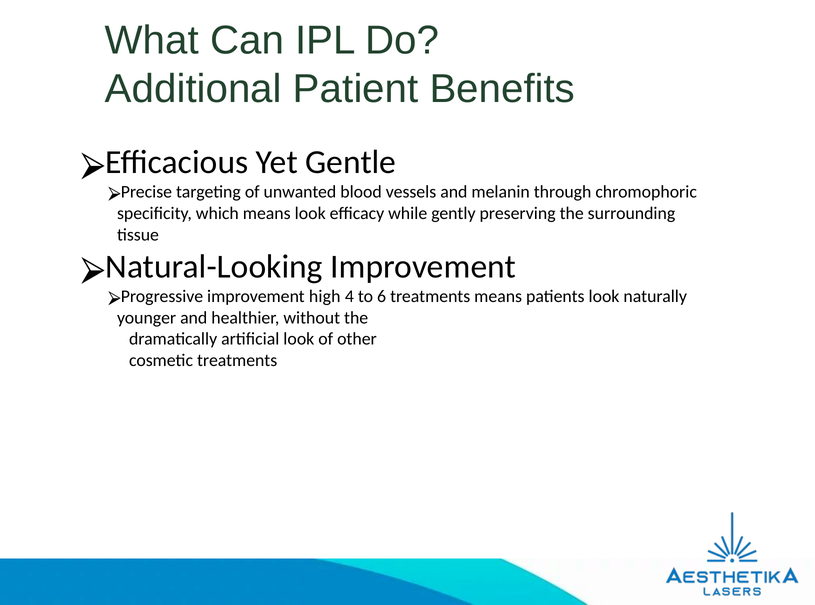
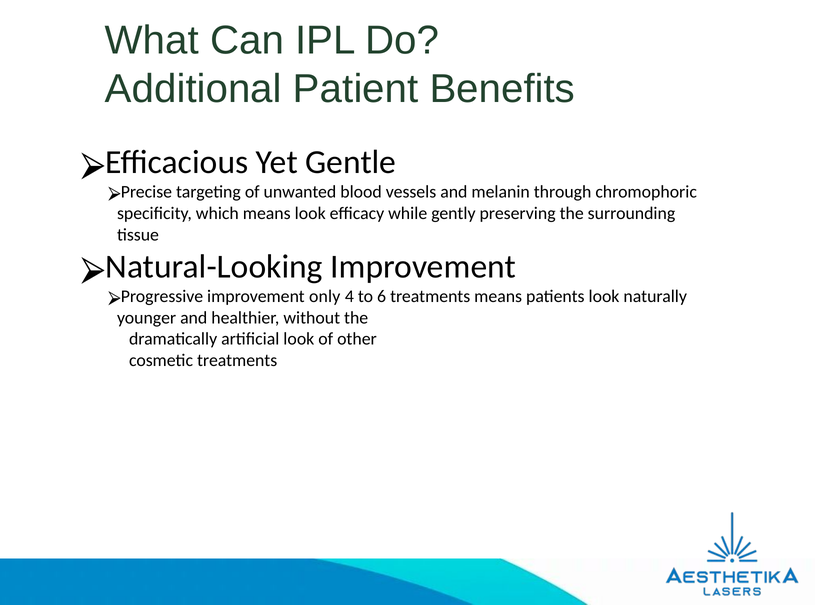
high: high -> only
